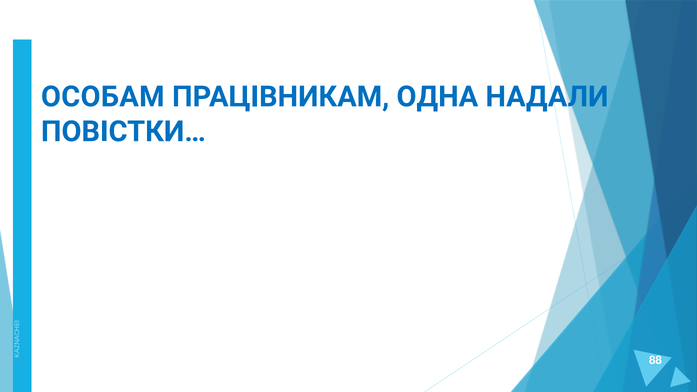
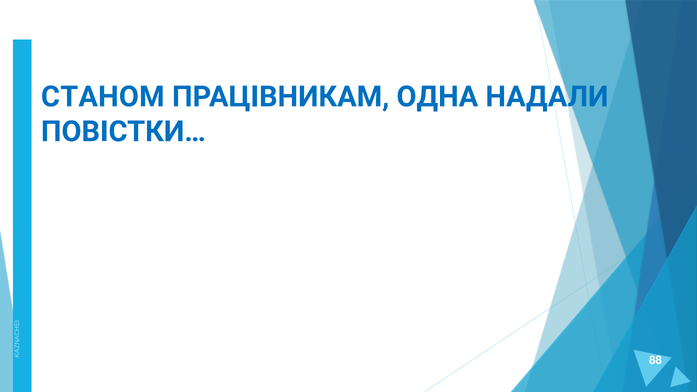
ОСОБАМ: ОСОБАМ -> СТАНОМ
